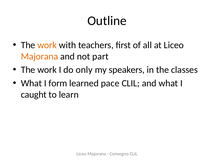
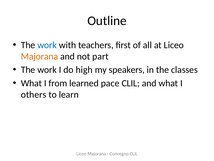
work at (47, 45) colour: orange -> blue
only: only -> high
form: form -> from
caught: caught -> others
